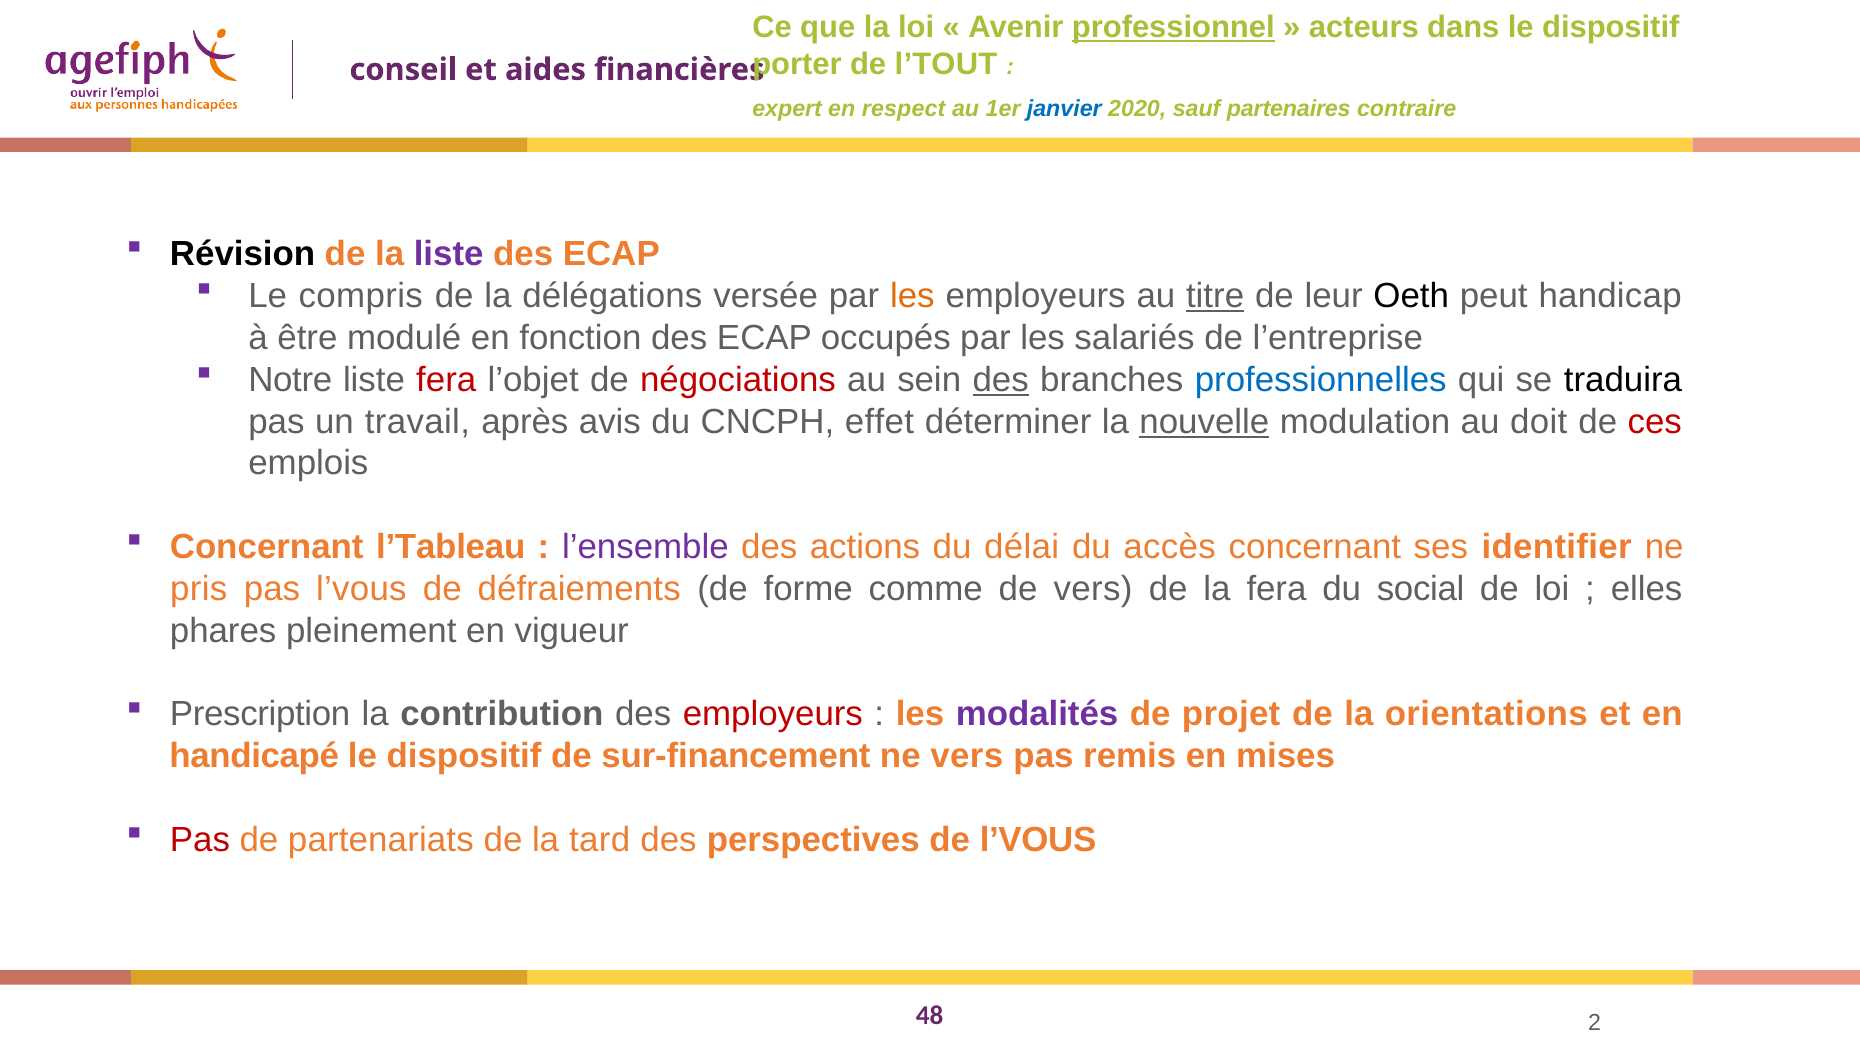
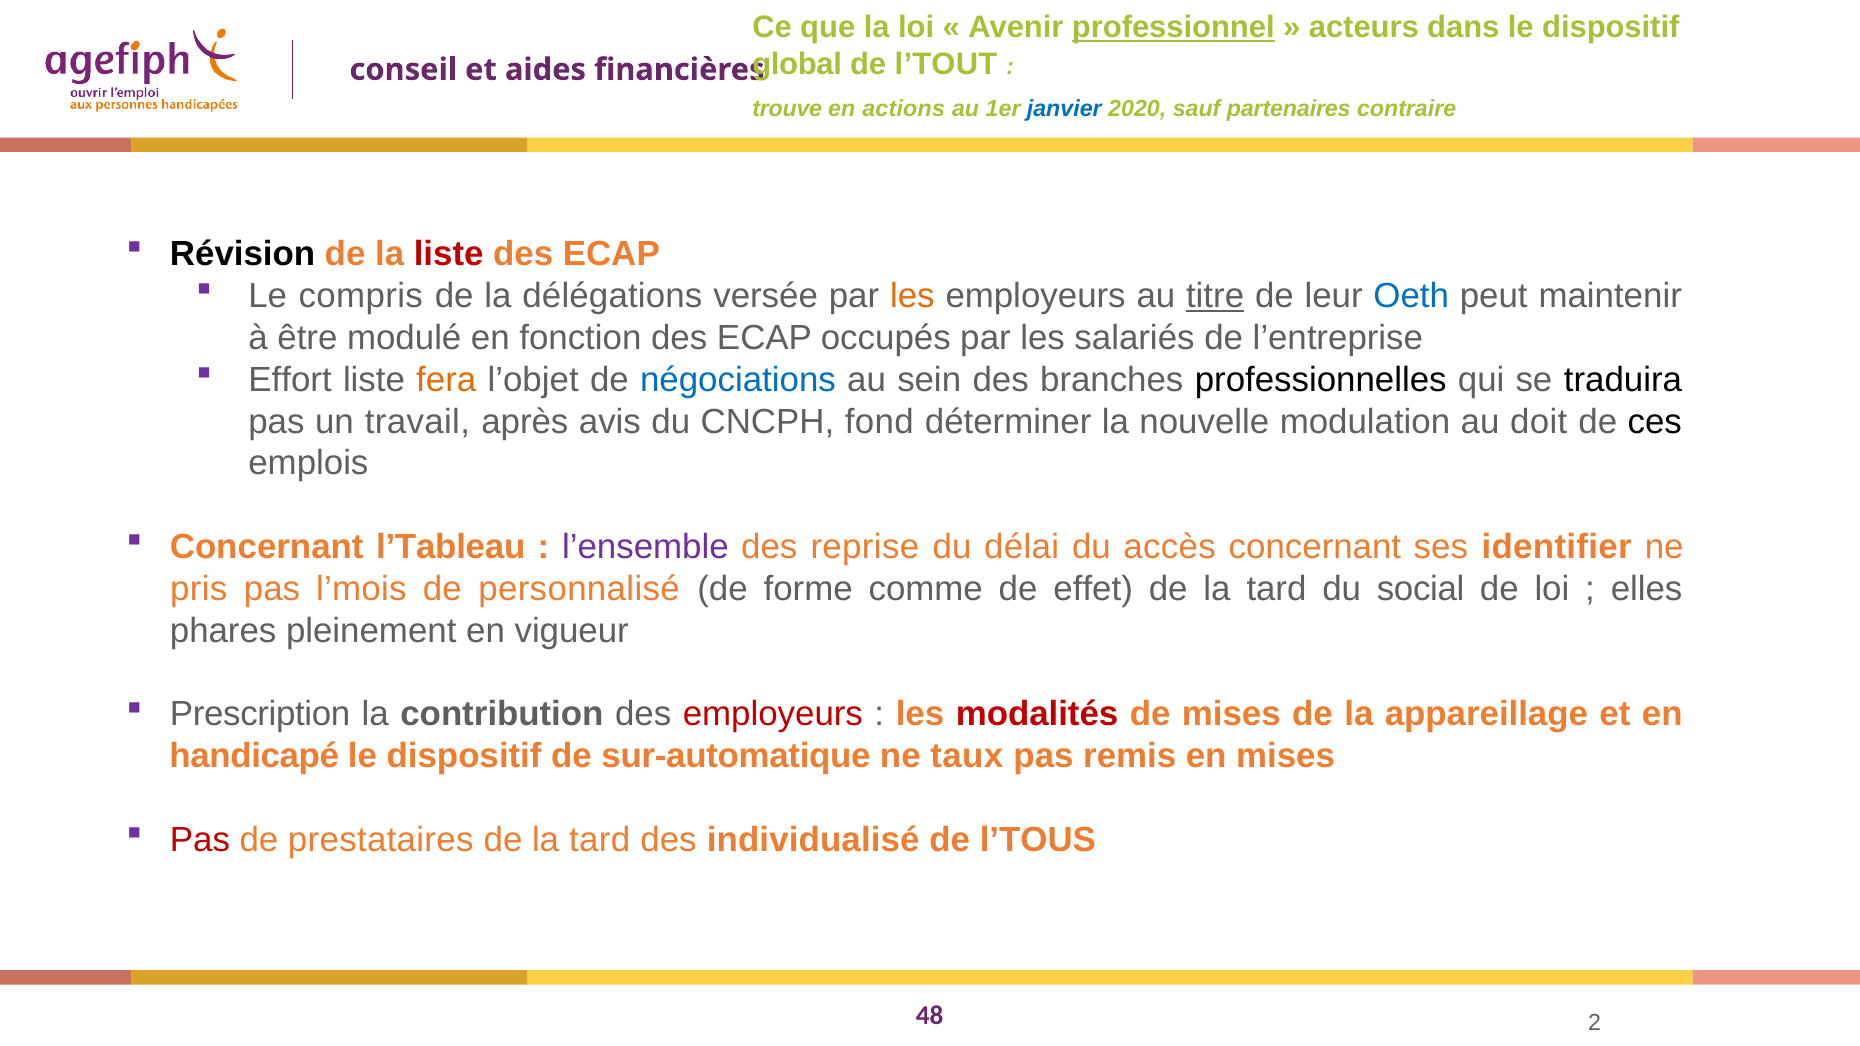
porter: porter -> global
expert: expert -> trouve
respect: respect -> actions
liste at (449, 254) colour: purple -> red
Oeth colour: black -> blue
handicap: handicap -> maintenir
Notre: Notre -> Effort
fera at (446, 380) colour: red -> orange
négociations colour: red -> blue
des at (1001, 380) underline: present -> none
professionnelles colour: blue -> black
effet: effet -> fond
nouvelle underline: present -> none
ces colour: red -> black
actions: actions -> reprise
pas l’vous: l’vous -> l’mois
défraiements: défraiements -> personnalisé
de vers: vers -> effet
fera at (1276, 589): fera -> tard
modalités colour: purple -> red
de projet: projet -> mises
orientations: orientations -> appareillage
sur-financement: sur-financement -> sur-automatique
ne vers: vers -> taux
partenariats: partenariats -> prestataires
perspectives: perspectives -> individualisé
de l’VOUS: l’VOUS -> l’TOUS
